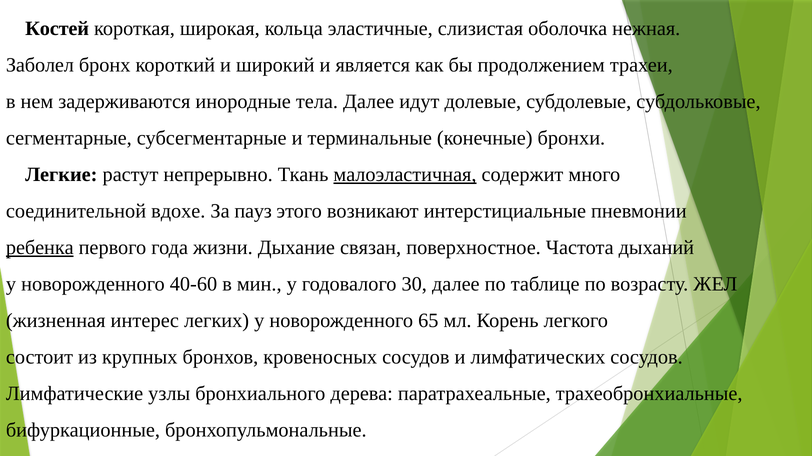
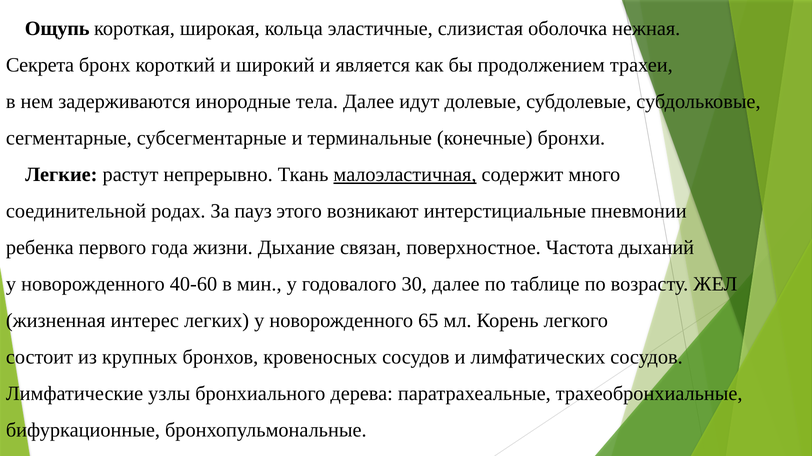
Костей: Костей -> Ощупь
Заболел: Заболел -> Секрета
вдохе: вдохе -> родах
ребенка underline: present -> none
